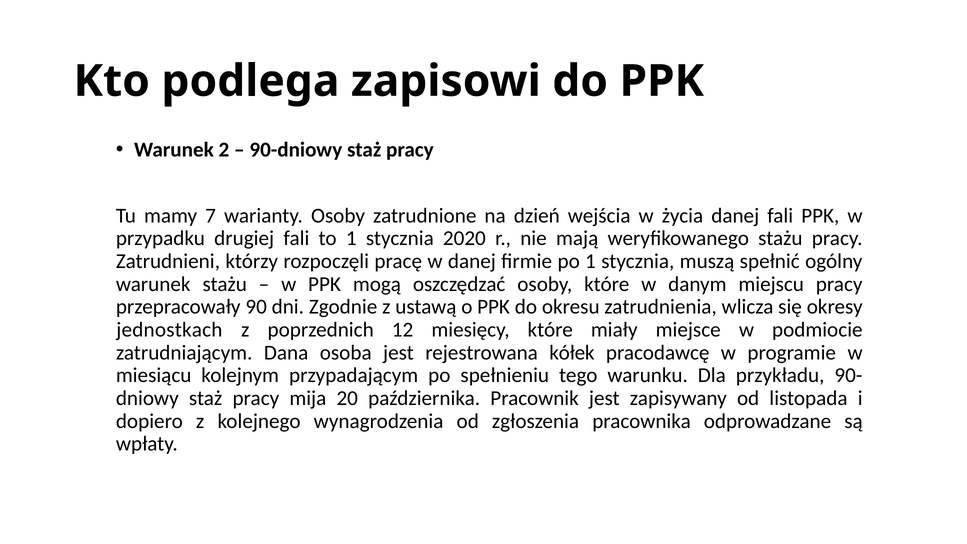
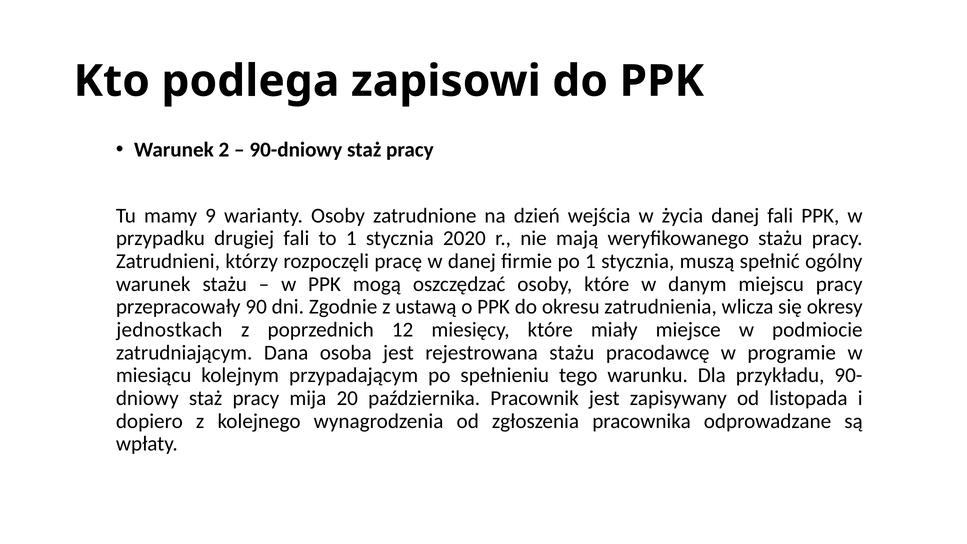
7: 7 -> 9
rejestrowana kółek: kółek -> stażu
